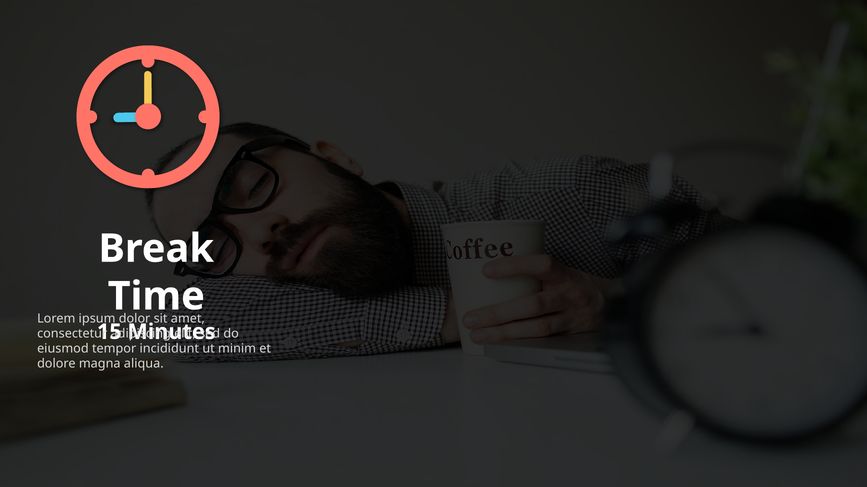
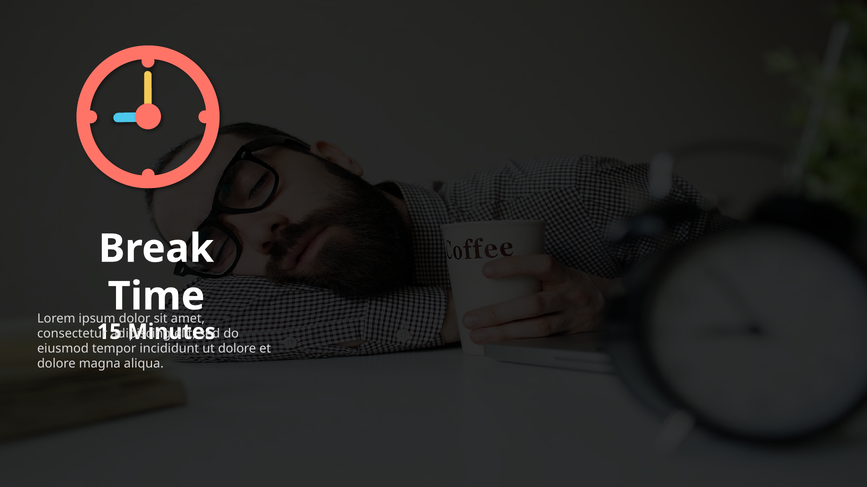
minim at (237, 349): minim -> dolore
